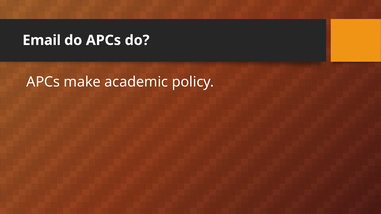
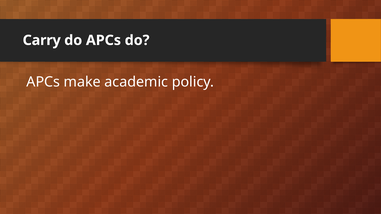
Email: Email -> Carry
